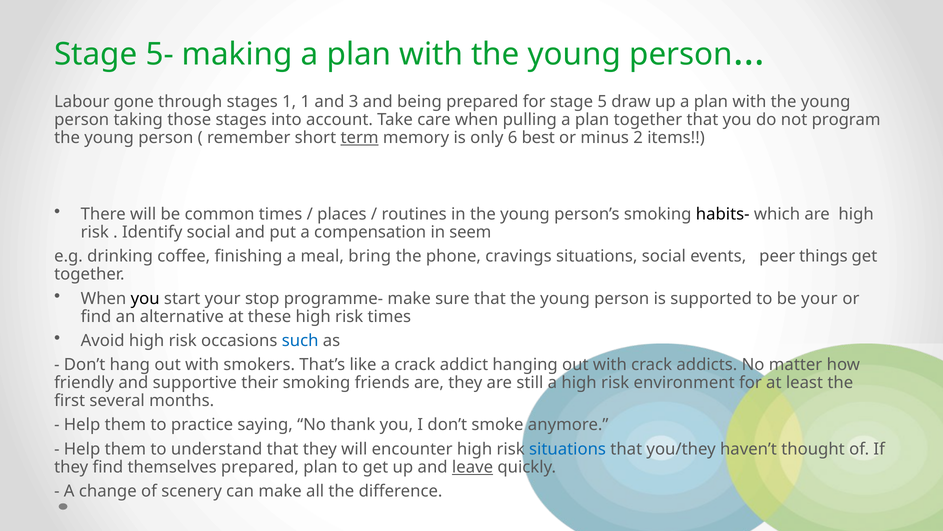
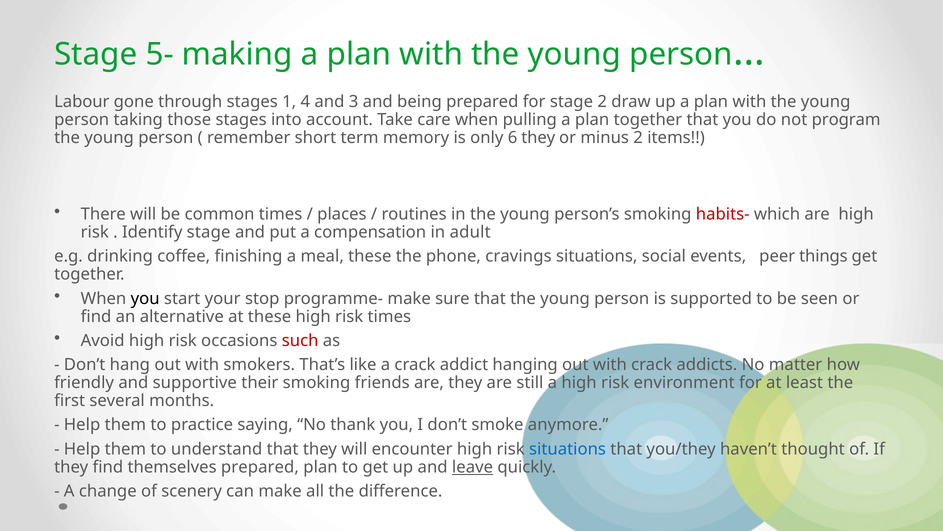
1 1: 1 -> 4
stage 5: 5 -> 2
term underline: present -> none
6 best: best -> they
habits- colour: black -> red
Identify social: social -> stage
seem: seem -> adult
meal bring: bring -> these
be your: your -> seen
such colour: blue -> red
